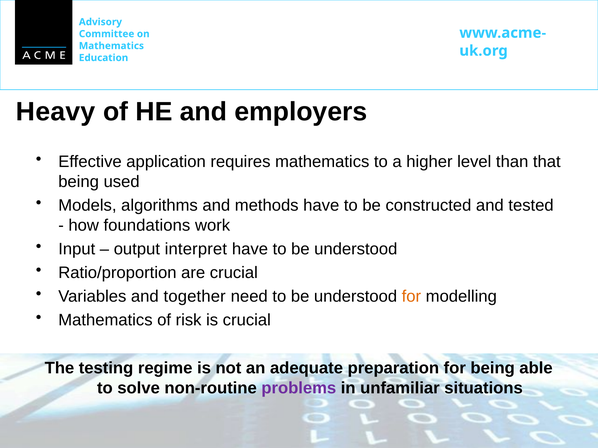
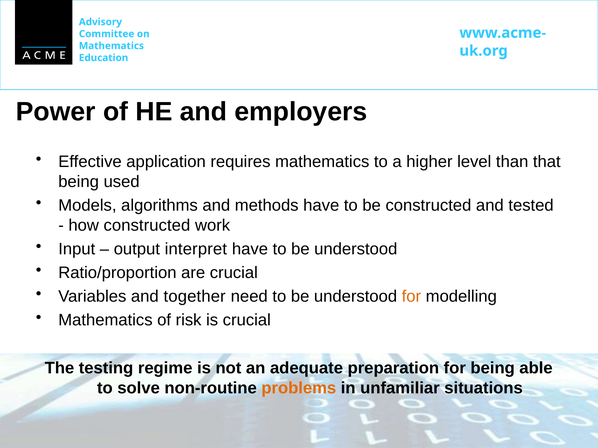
Heavy: Heavy -> Power
how foundations: foundations -> constructed
problems colour: purple -> orange
